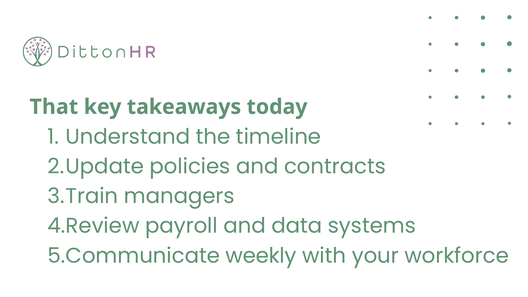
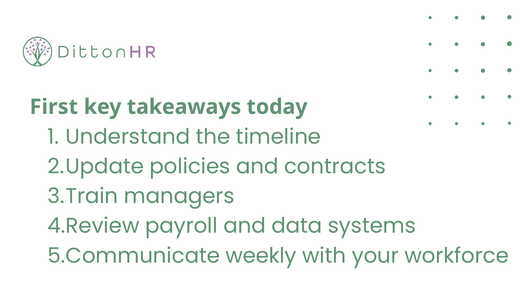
That: That -> First
